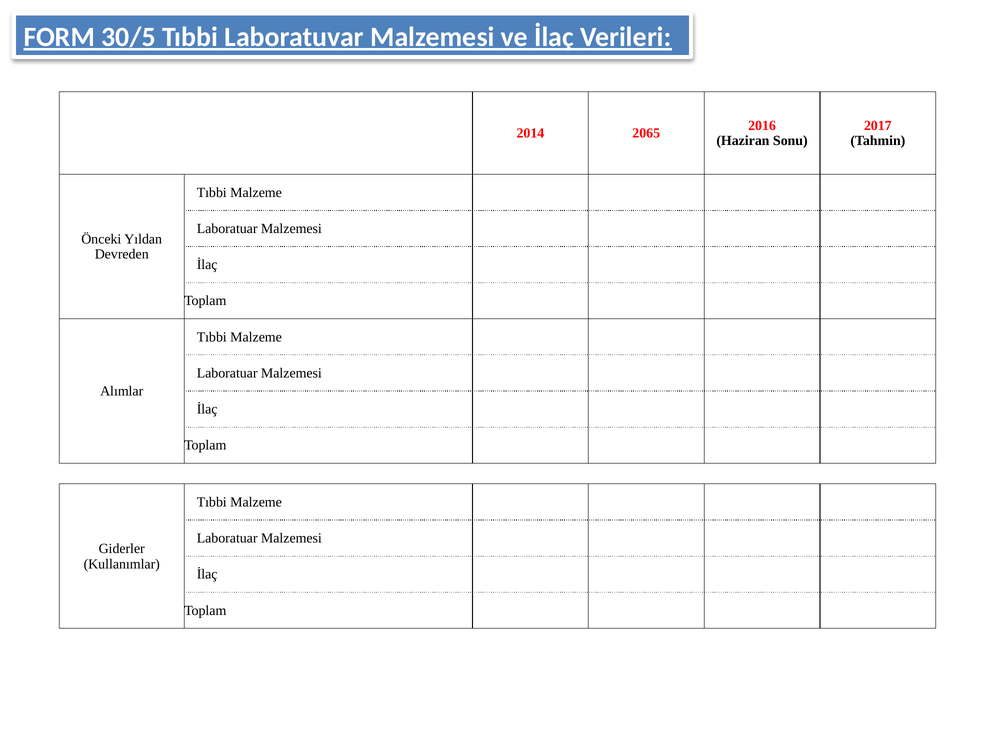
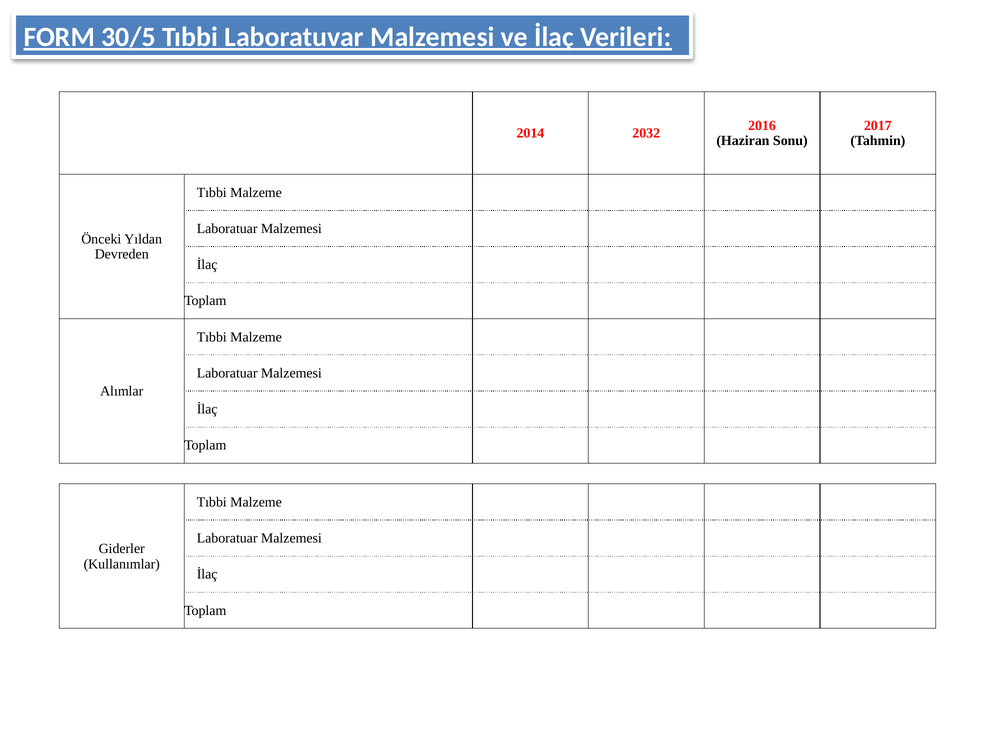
2065: 2065 -> 2032
